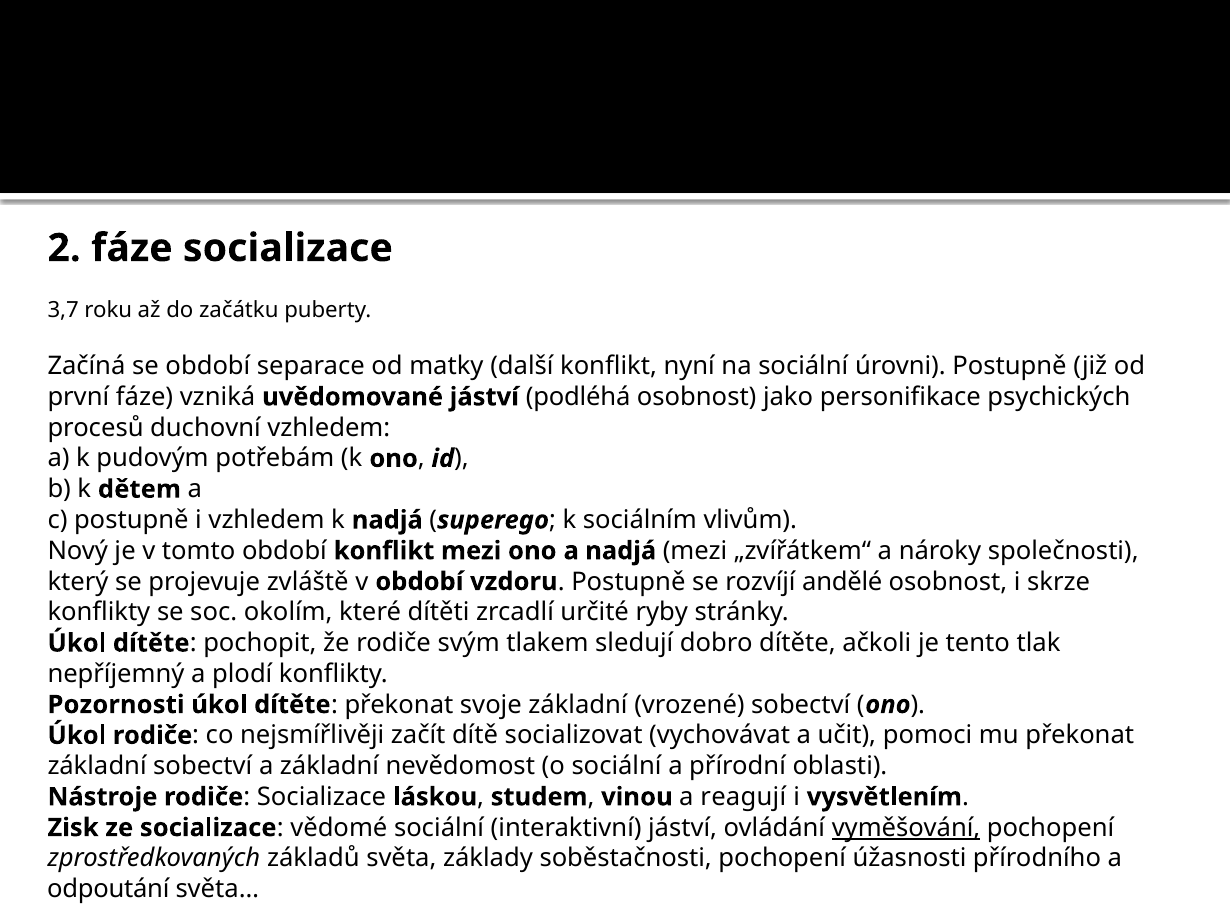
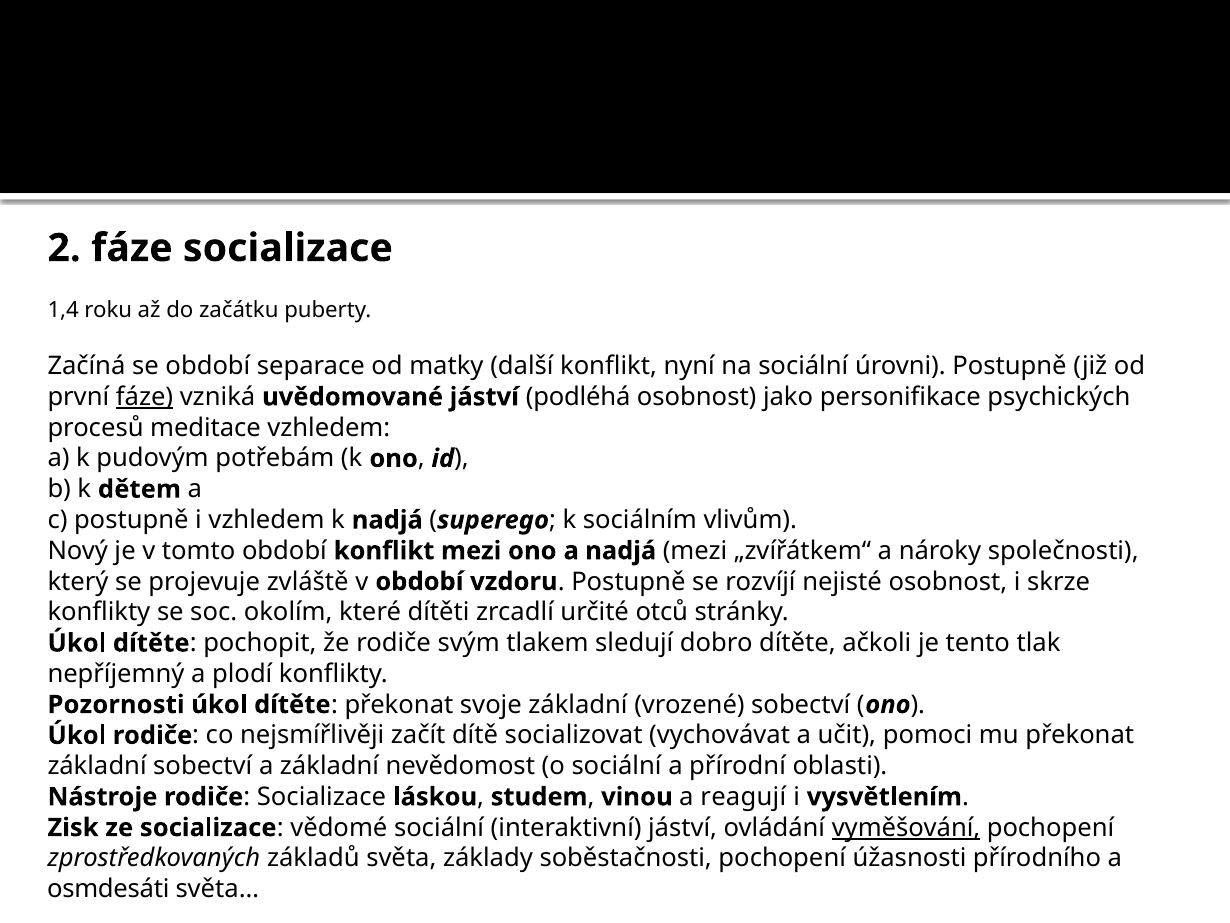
3,7: 3,7 -> 1,4
fáze at (145, 397) underline: none -> present
duchovní: duchovní -> meditace
andělé: andělé -> nejisté
ryby: ryby -> otců
odpoutání: odpoutání -> osmdesáti
